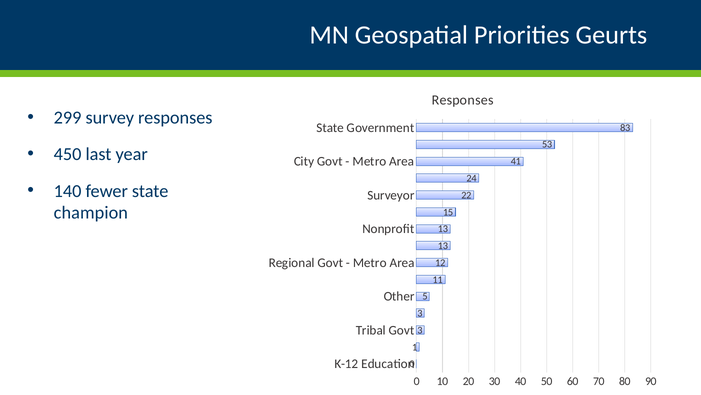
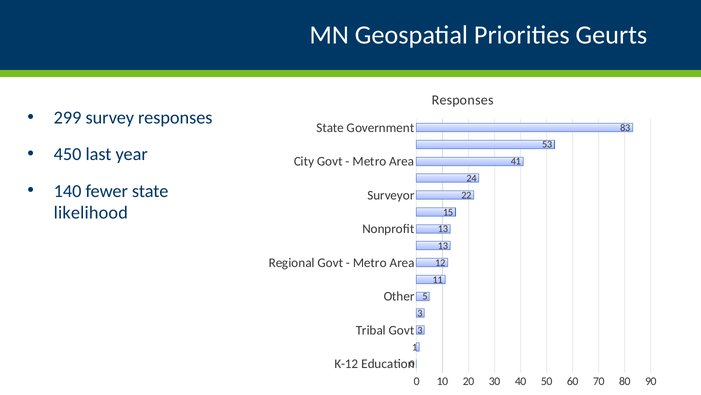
champion: champion -> likelihood
